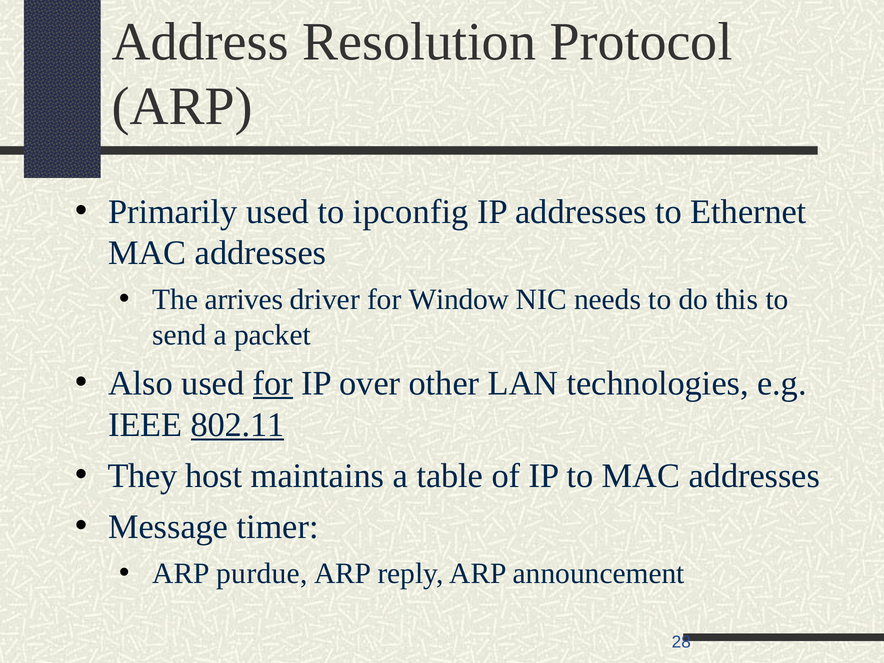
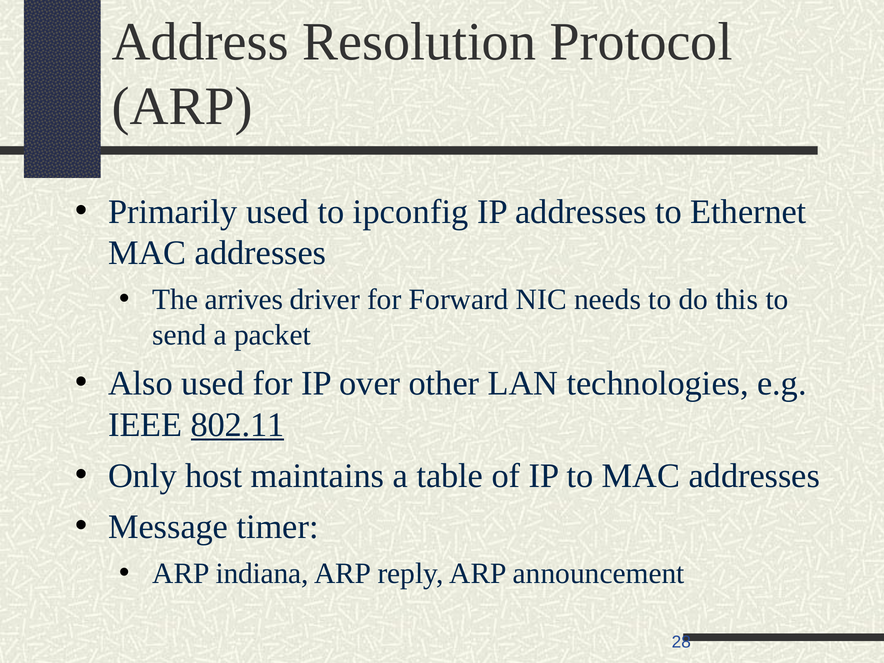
Window: Window -> Forward
for at (273, 383) underline: present -> none
They: They -> Only
purdue: purdue -> indiana
